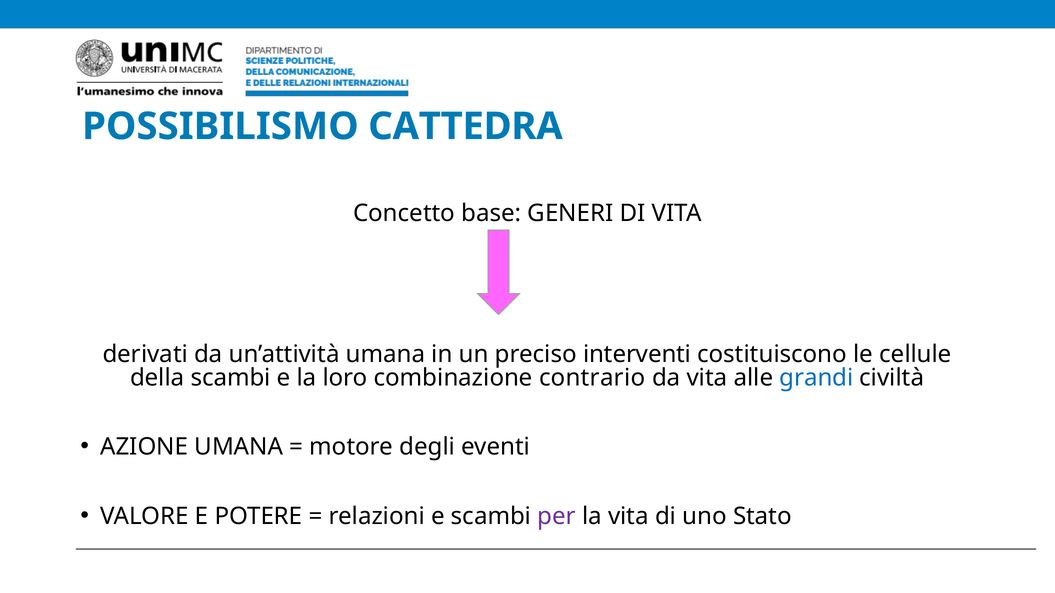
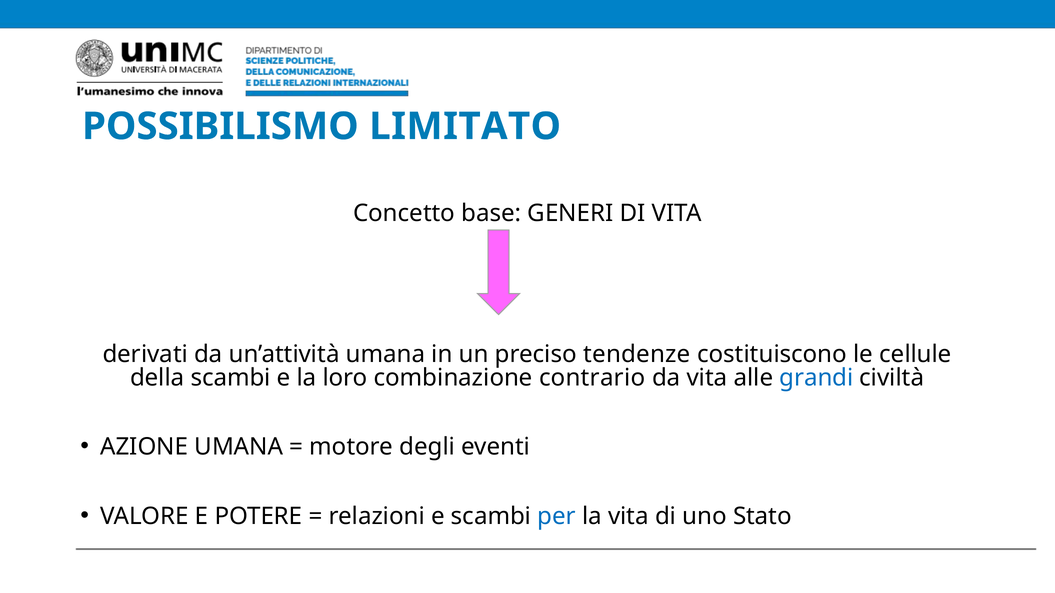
CATTEDRA: CATTEDRA -> LIMITATO
interventi: interventi -> tendenze
per colour: purple -> blue
